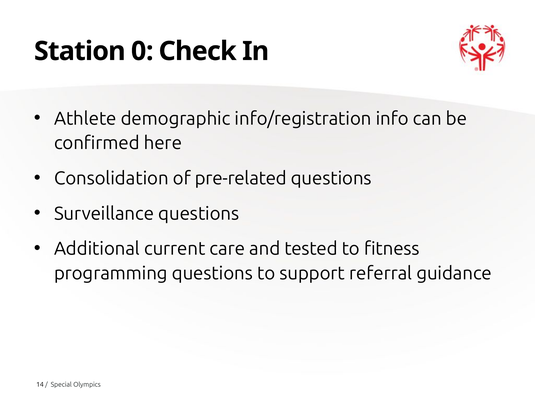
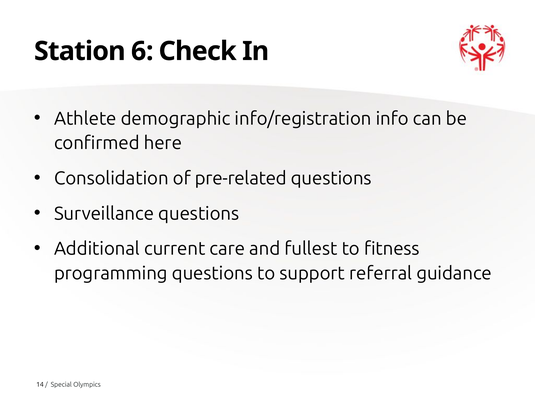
0: 0 -> 6
tested: tested -> fullest
